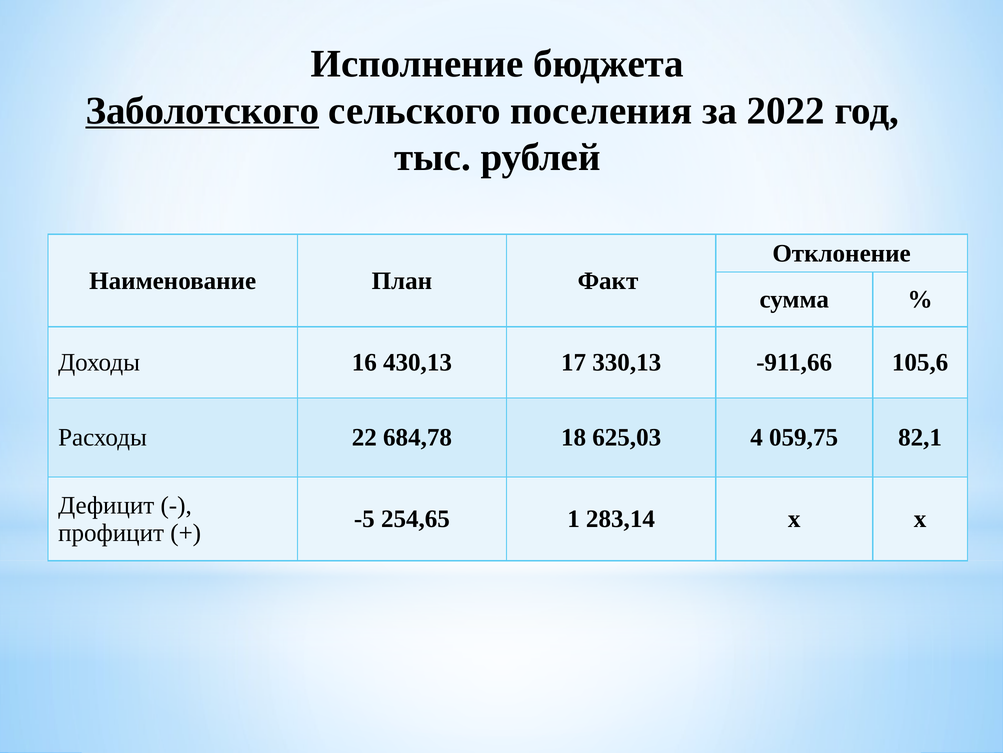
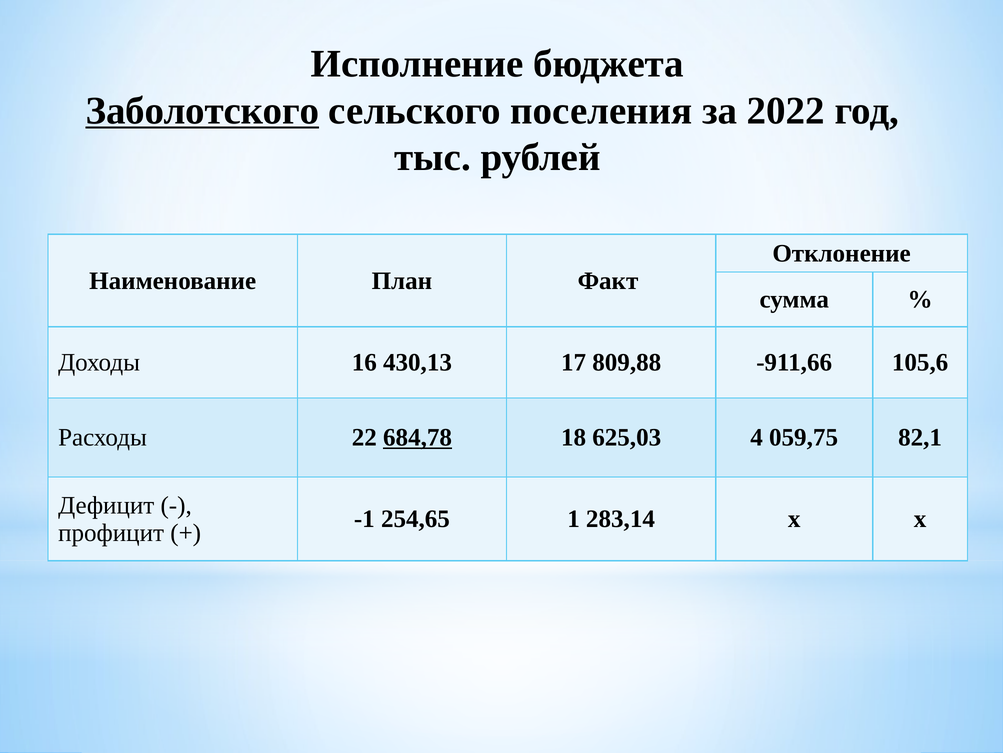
330,13: 330,13 -> 809,88
684,78 underline: none -> present
-5: -5 -> -1
